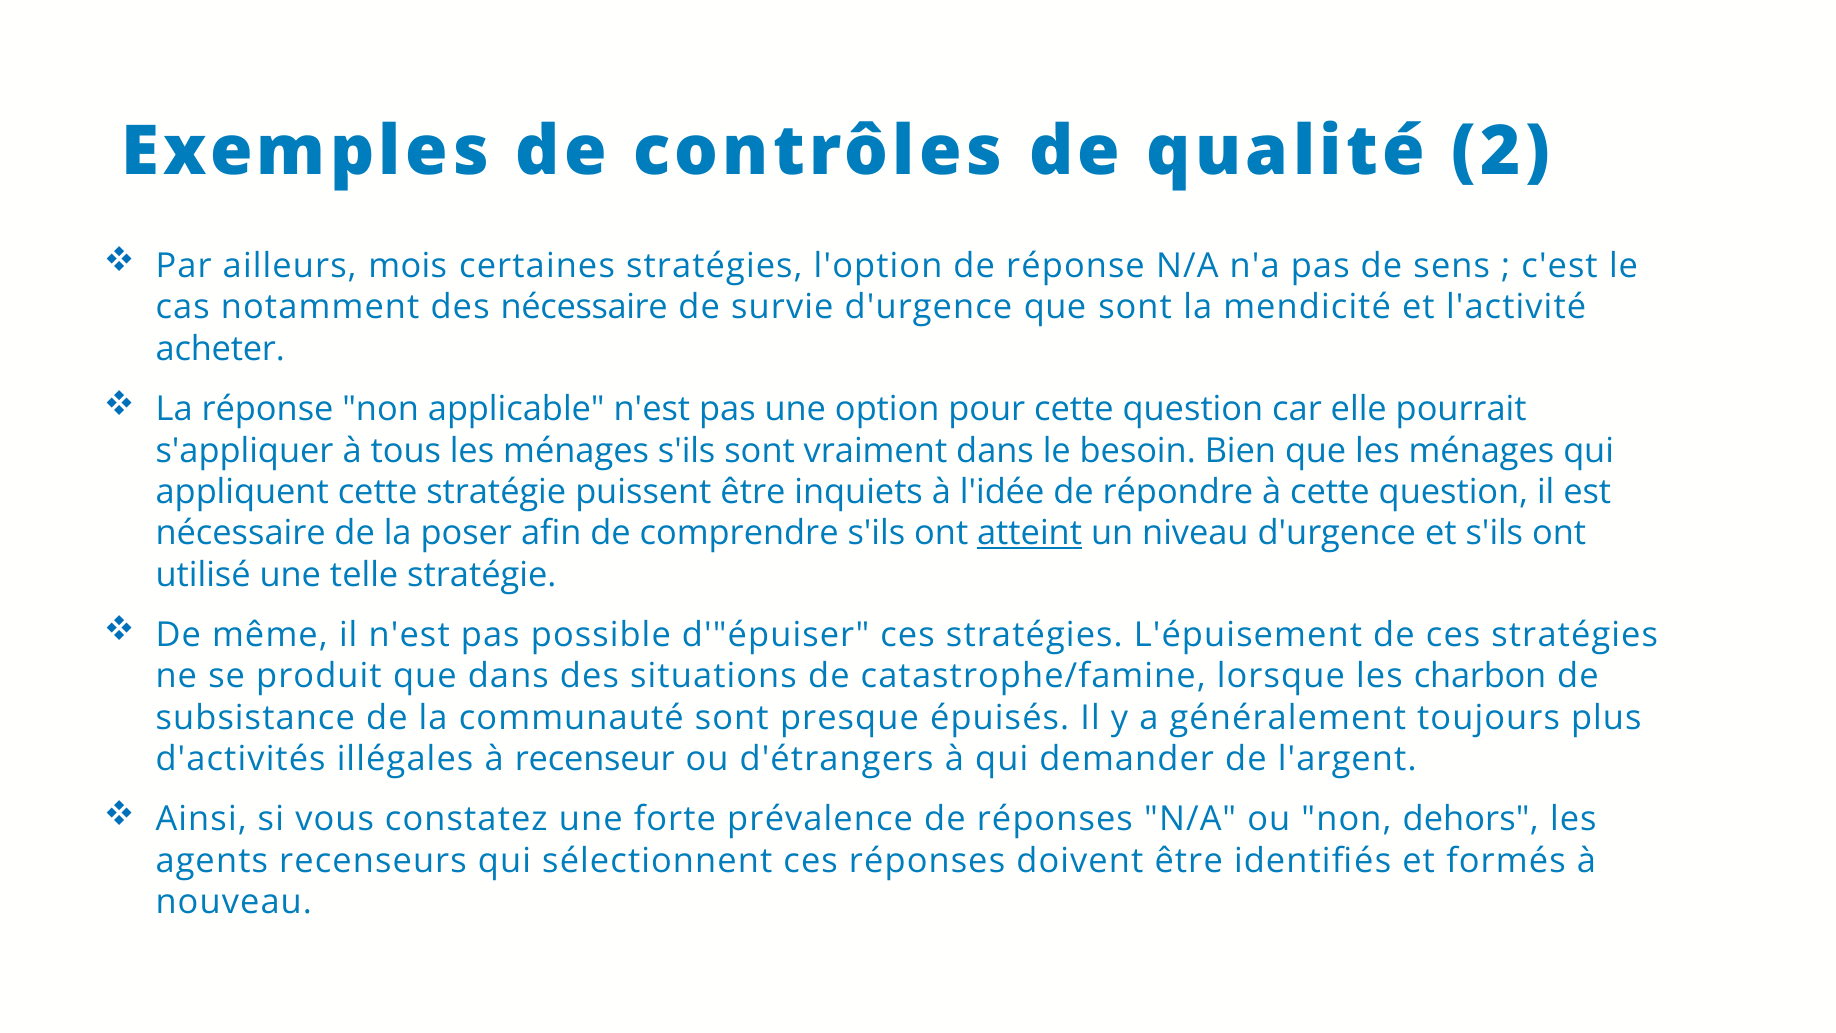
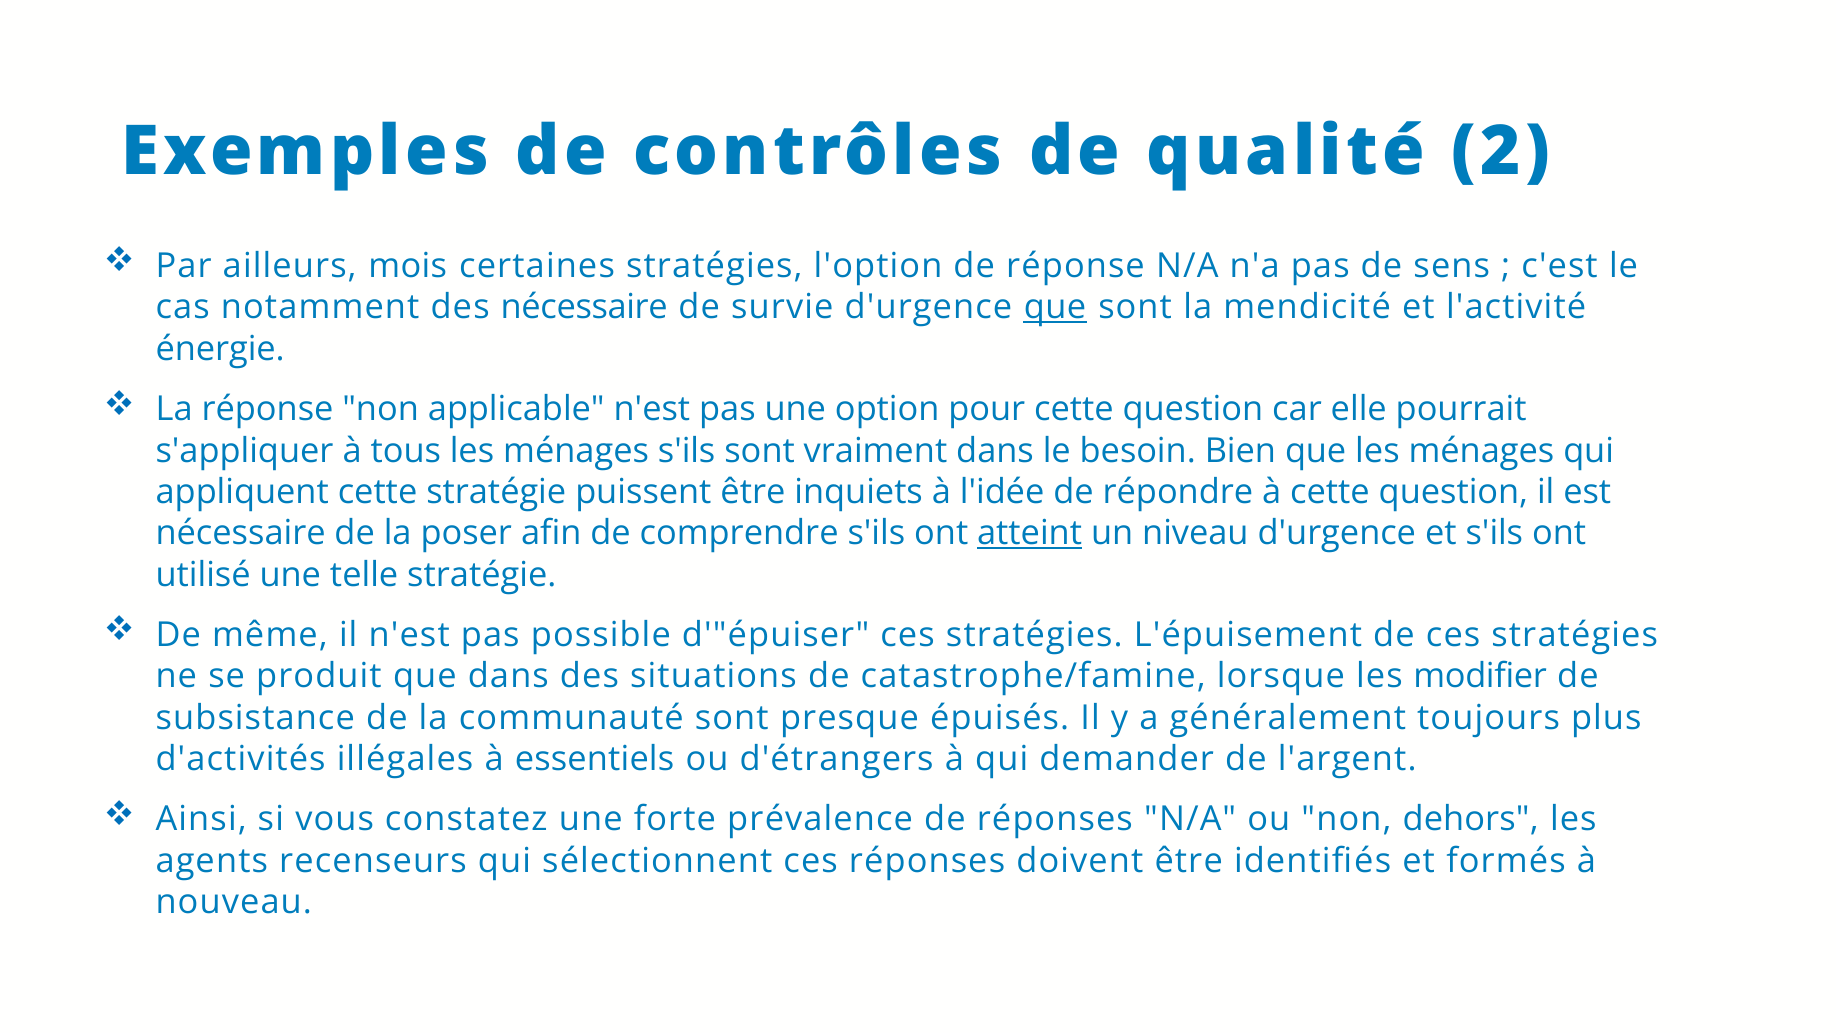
que at (1055, 308) underline: none -> present
acheter: acheter -> énergie
charbon: charbon -> modifier
recenseur: recenseur -> essentiels
